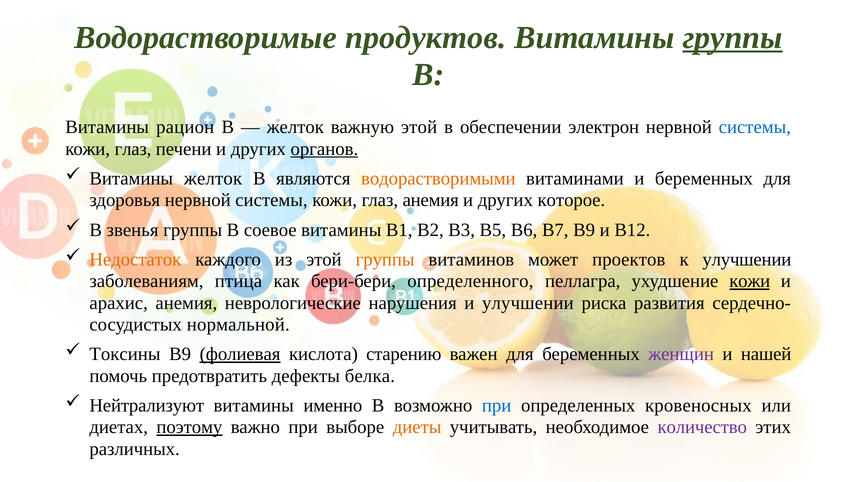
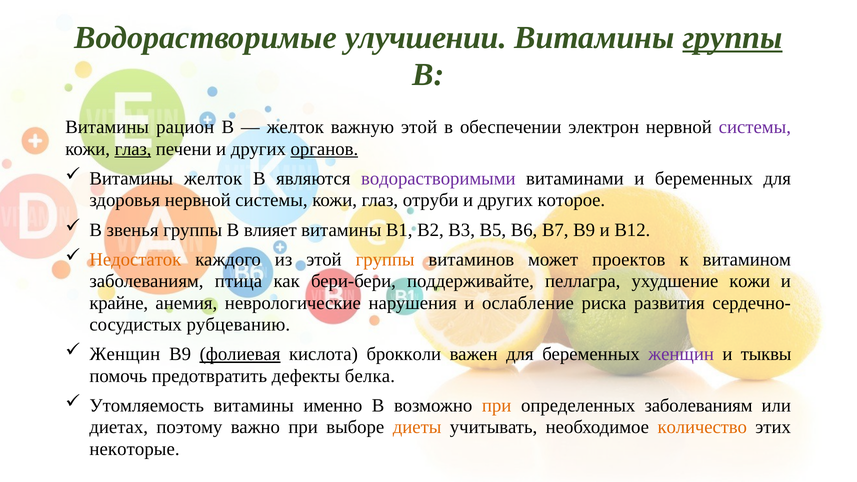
продуктов: продуктов -> улучшении
системы at (755, 127) colour: blue -> purple
глаз at (133, 149) underline: none -> present
водорастворимыми colour: orange -> purple
глаз анемия: анемия -> отруби
соевое: соевое -> влияет
к улучшении: улучшении -> витамином
определенного: определенного -> поддерживайте
кожи at (750, 281) underline: present -> none
арахис: арахис -> крайне
и улучшении: улучшении -> ослабление
нормальной: нормальной -> рубцеванию
Токсины at (125, 354): Токсины -> Женщин
старению: старению -> брокколи
нашей: нашей -> тыквы
Нейтрализуют: Нейтрализуют -> Утомляемость
при at (497, 406) colour: blue -> orange
определенных кровеносных: кровеносных -> заболеваниям
поэтому underline: present -> none
количество colour: purple -> orange
различных: различных -> некоторые
